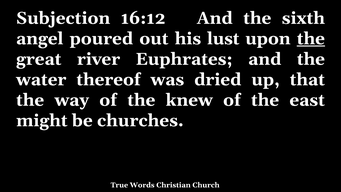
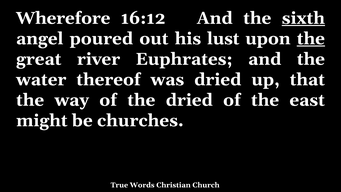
Subjection: Subjection -> Wherefore
sixth underline: none -> present
the knew: knew -> dried
